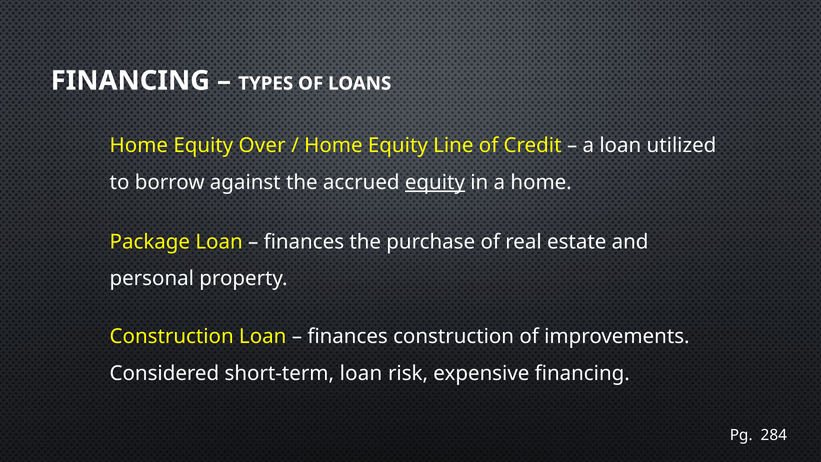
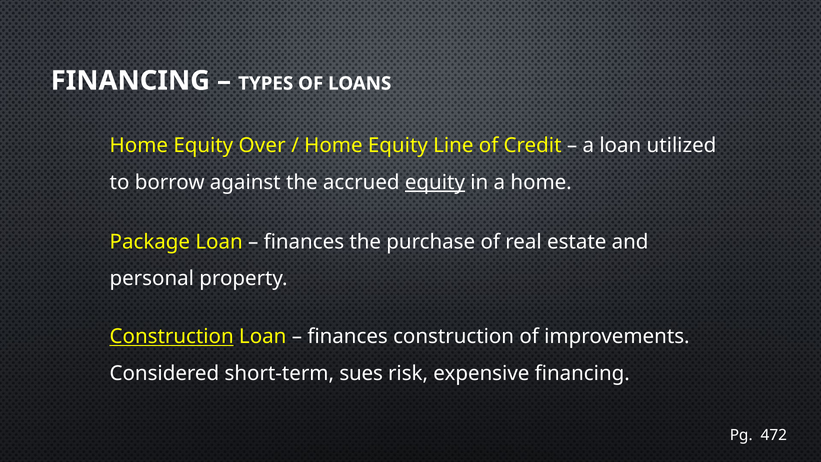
Construction at (172, 336) underline: none -> present
short-term loan: loan -> sues
284: 284 -> 472
